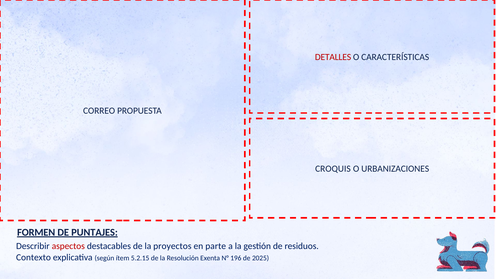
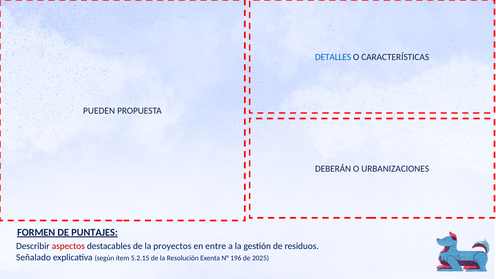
DETALLES colour: red -> blue
CORREO: CORREO -> PUEDEN
CROQUIS: CROQUIS -> DEBERÁN
parte: parte -> entre
Contexto: Contexto -> Señalado
